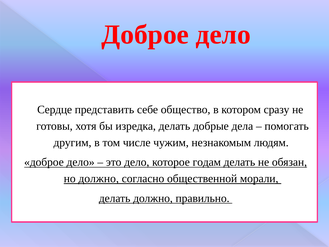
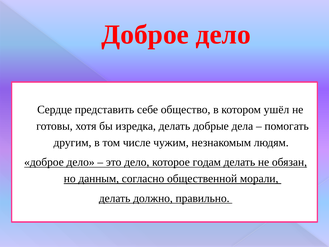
сразу: сразу -> ушёл
но должно: должно -> данным
